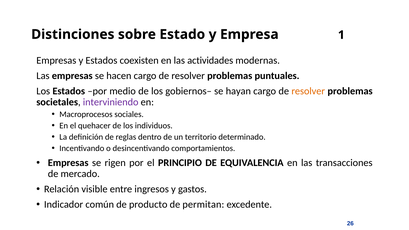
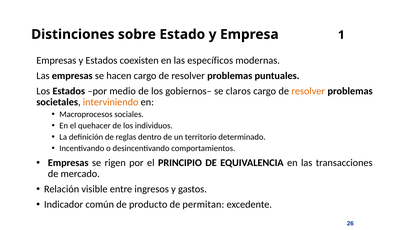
actividades: actividades -> específicos
hayan: hayan -> claros
interviniendo colour: purple -> orange
